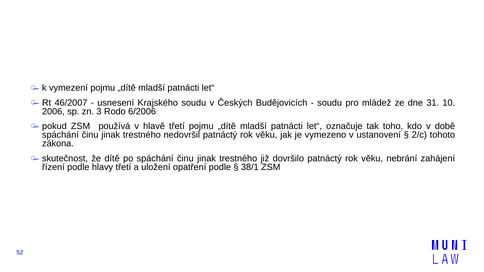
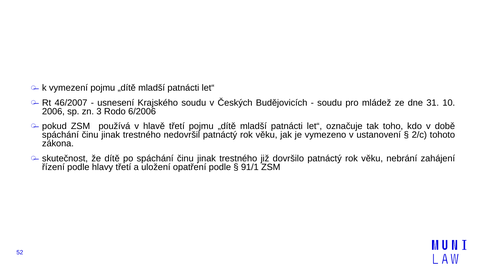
38/1: 38/1 -> 91/1
